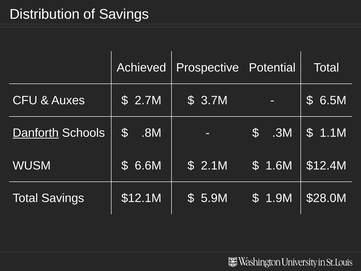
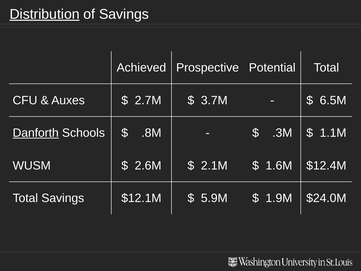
Distribution underline: none -> present
6.6M: 6.6M -> 2.6M
$28.0M: $28.0M -> $24.0M
